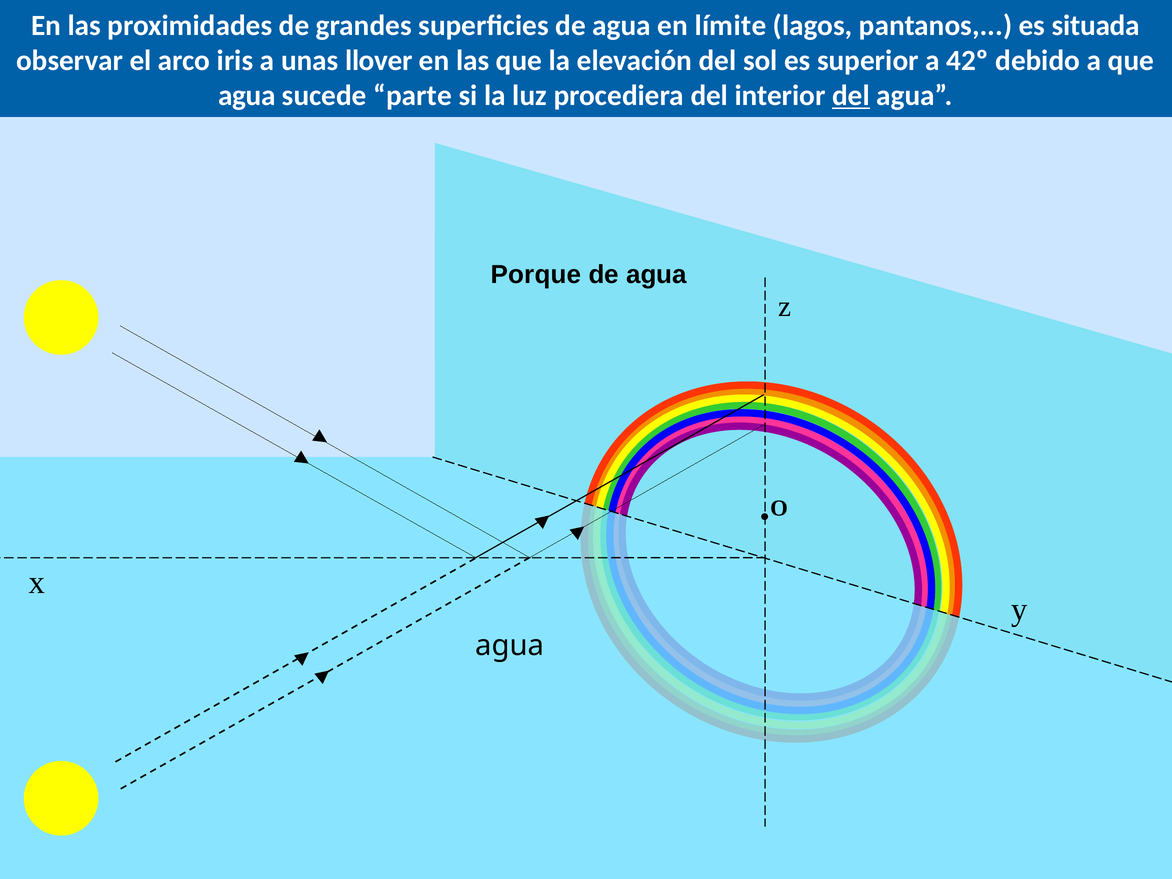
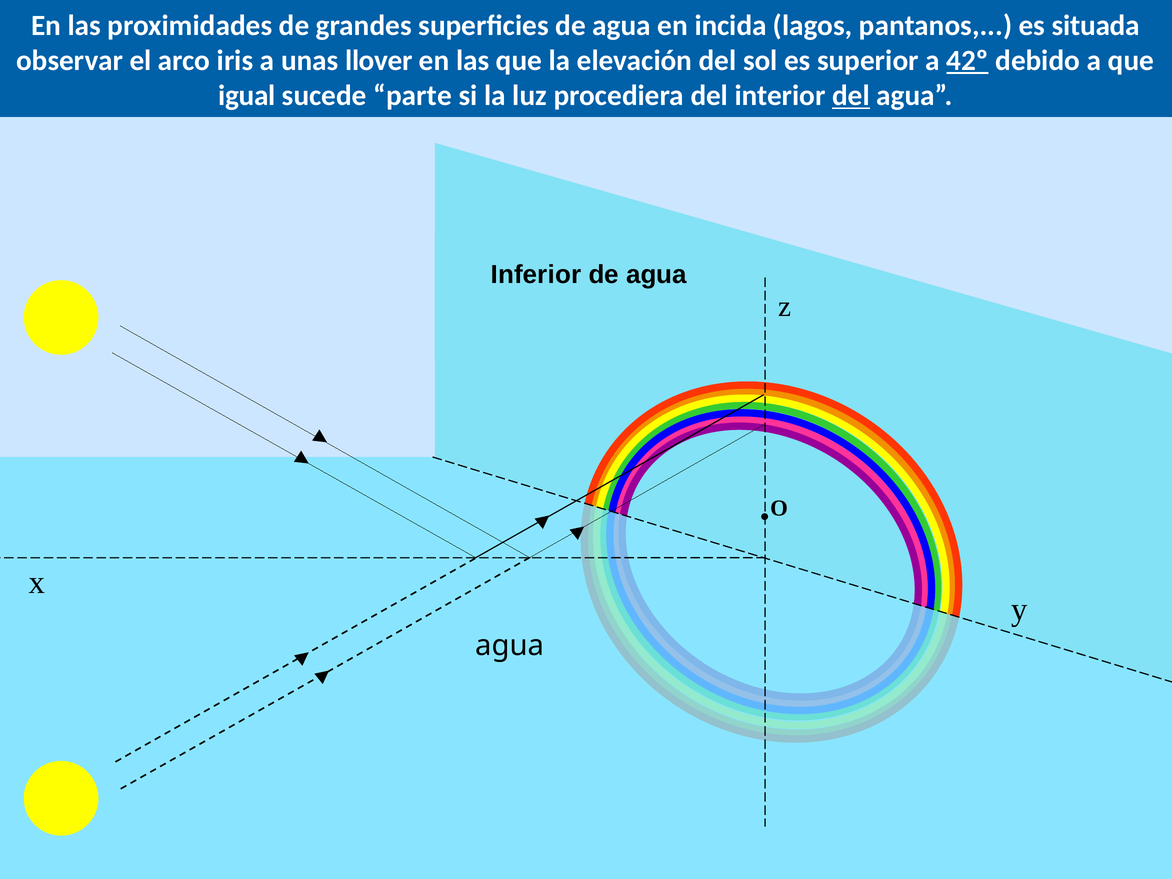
límite: límite -> incida
42º underline: none -> present
agua at (247, 96): agua -> igual
Porque: Porque -> Inferior
